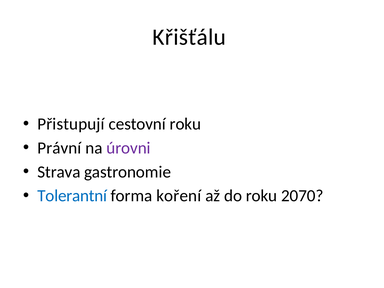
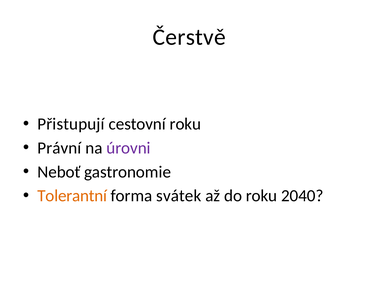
Křišťálu: Křišťálu -> Čerstvě
Strava: Strava -> Neboť
Tolerantní colour: blue -> orange
koření: koření -> svátek
2070: 2070 -> 2040
